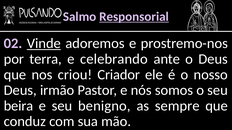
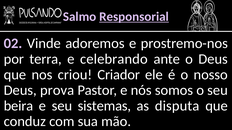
Vinde underline: present -> none
irmão: irmão -> prova
benigno: benigno -> sistemas
sempre: sempre -> disputa
